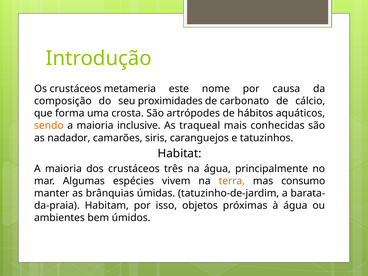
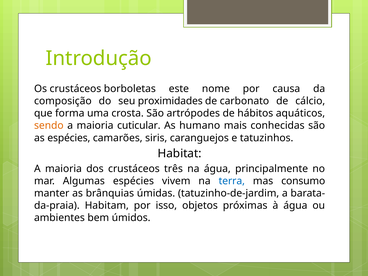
metameria: metameria -> borboletas
inclusive: inclusive -> cuticular
traqueal: traqueal -> humano
as nadador: nadador -> espécies
terra colour: orange -> blue
